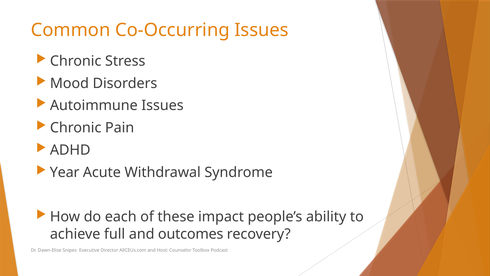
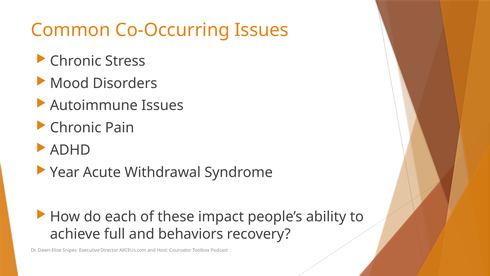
outcomes: outcomes -> behaviors
